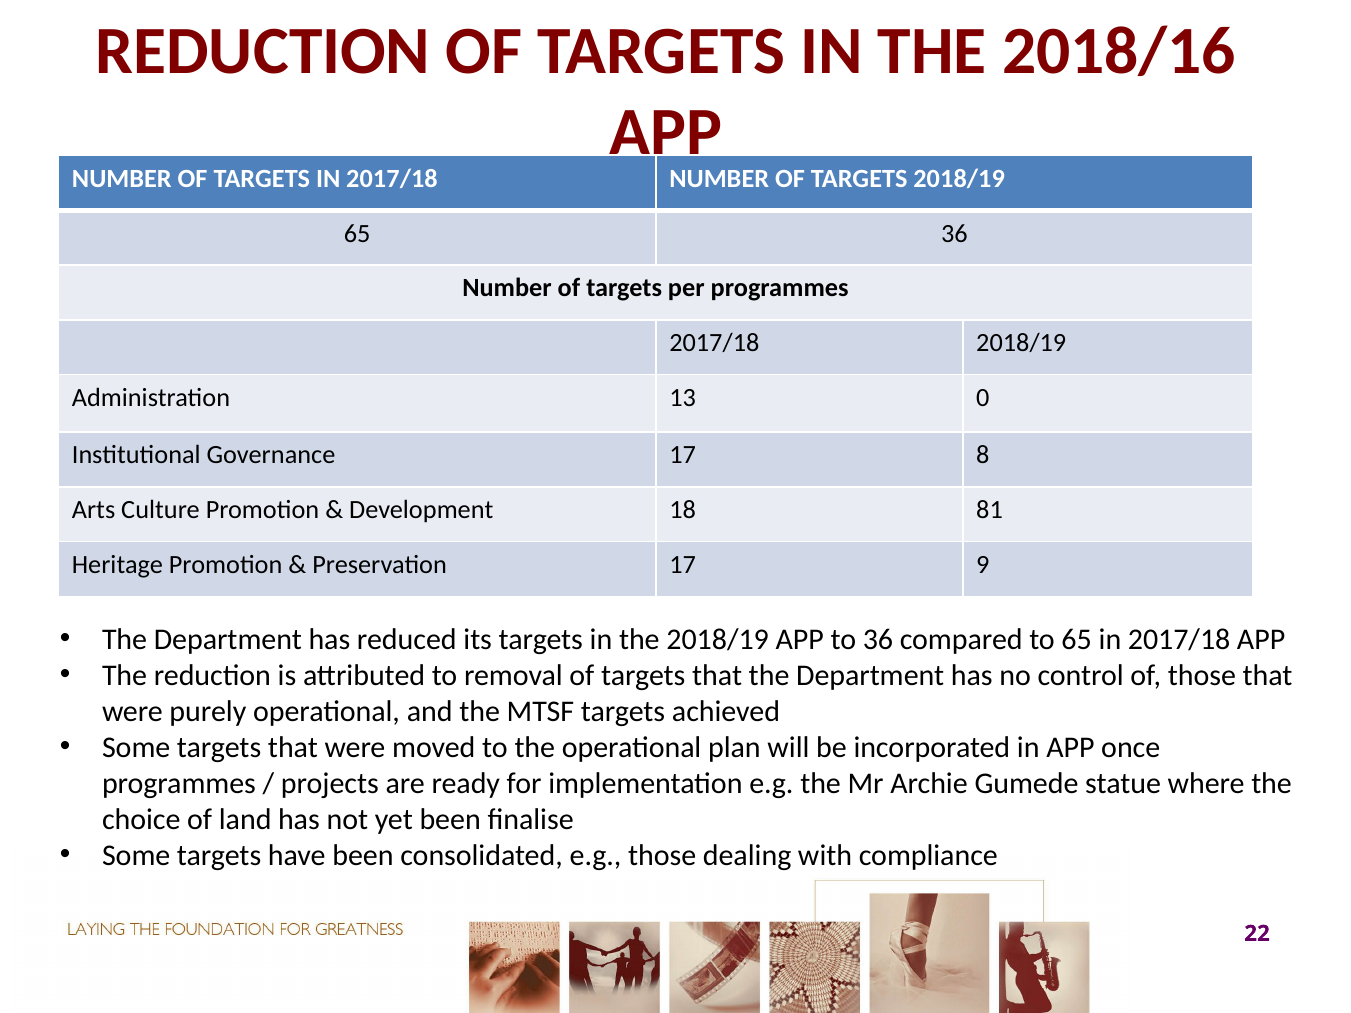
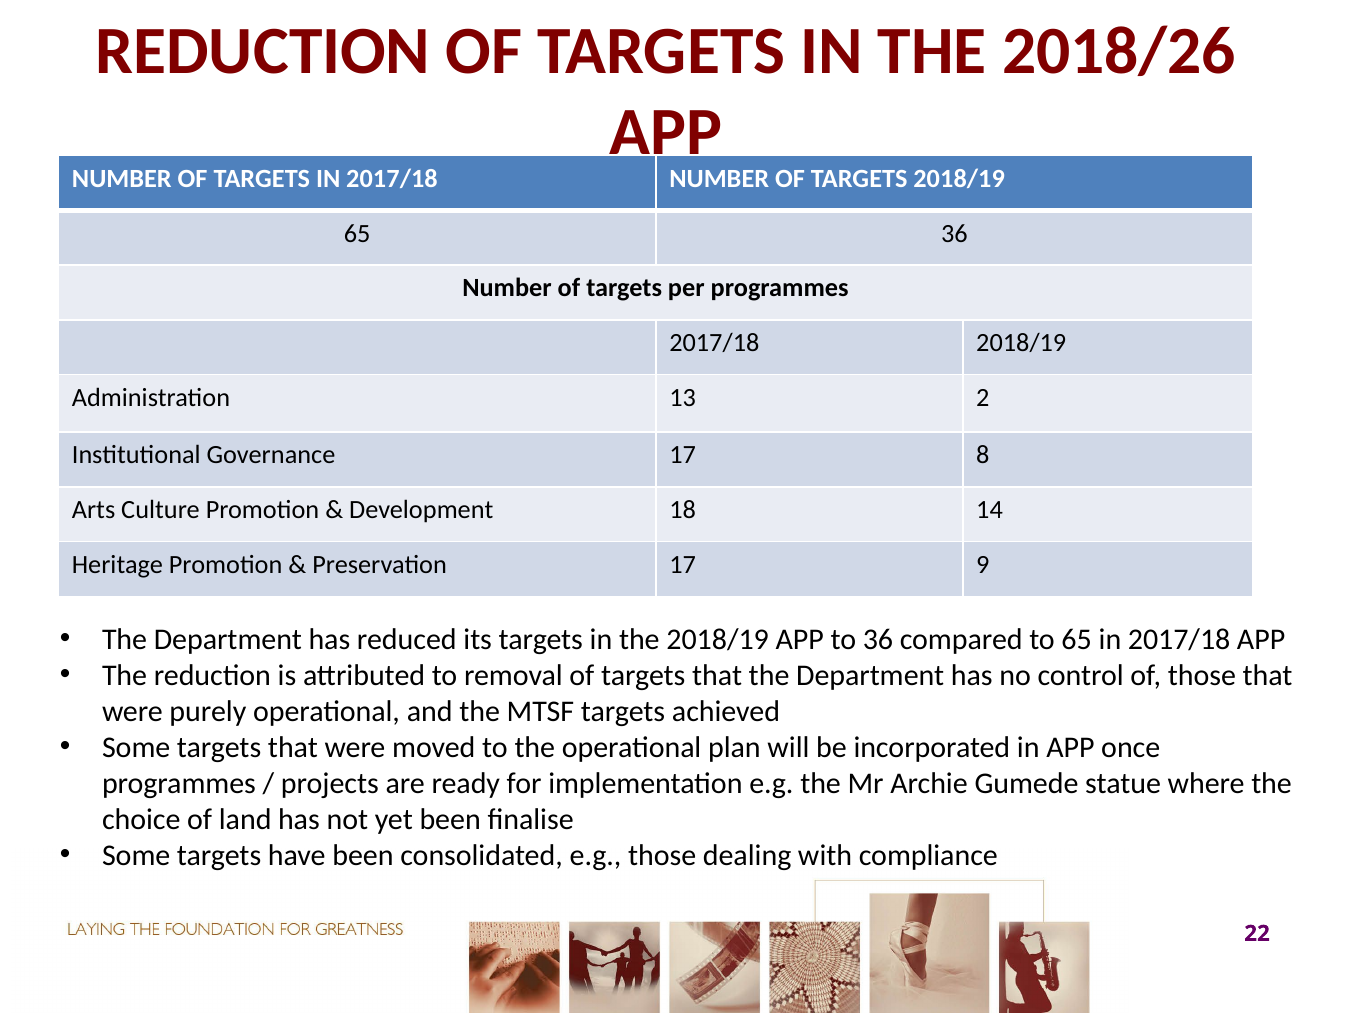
2018/16: 2018/16 -> 2018/26
0: 0 -> 2
81: 81 -> 14
